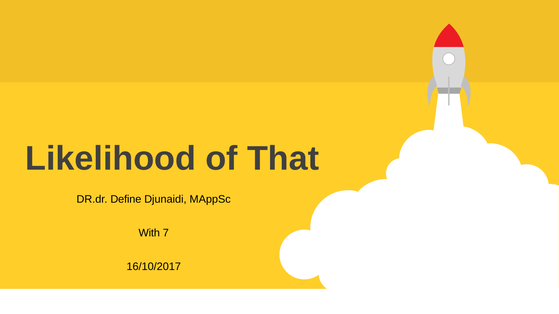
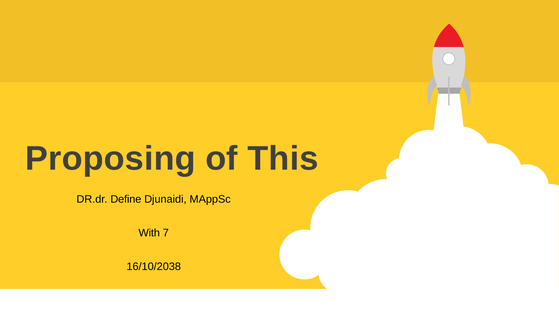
Likelihood: Likelihood -> Proposing
That: That -> This
16/10/2017: 16/10/2017 -> 16/10/2038
